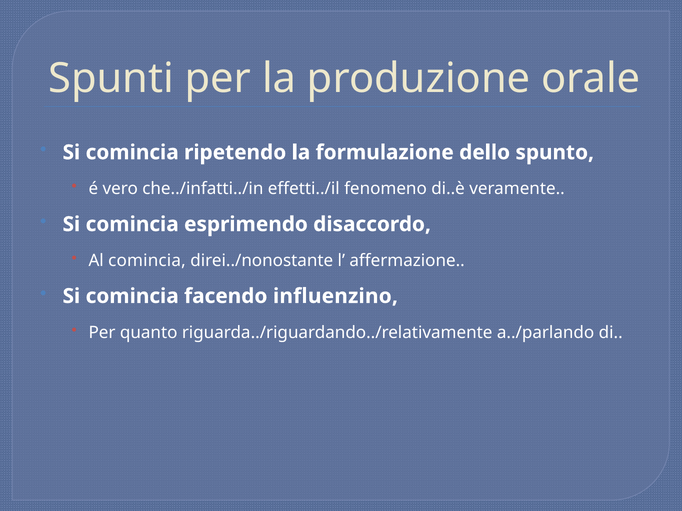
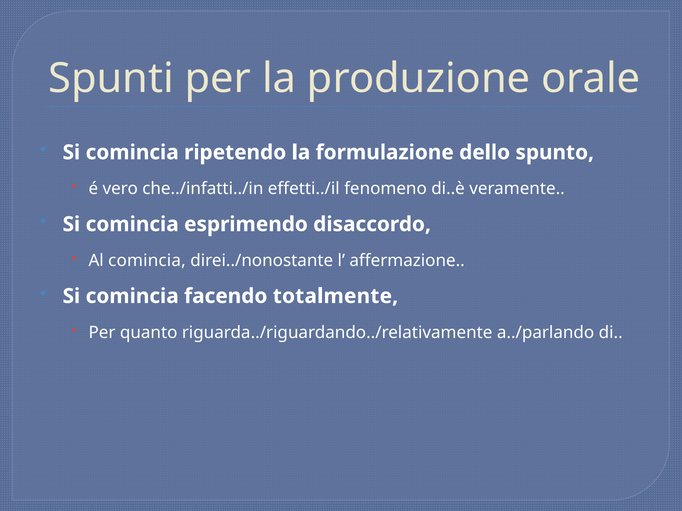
influenzino: influenzino -> totalmente
